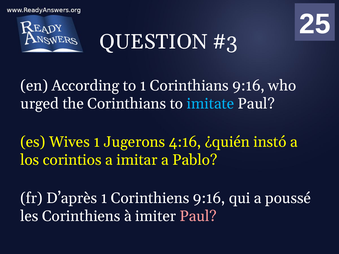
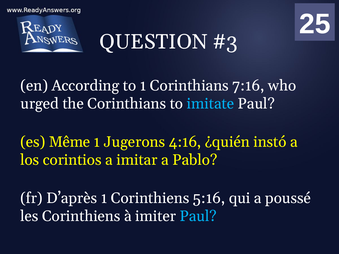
Corinthians 9:16: 9:16 -> 7:16
Wives: Wives -> Même
Corinthiens 9:16: 9:16 -> 5:16
Paul at (198, 216) colour: pink -> light blue
